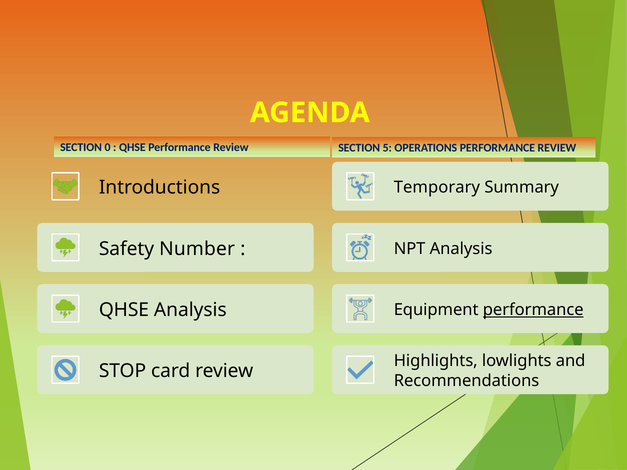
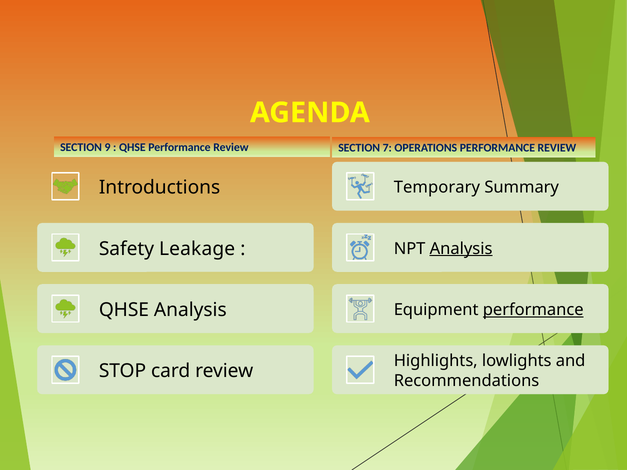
0: 0 -> 9
5: 5 -> 7
Number: Number -> Leakage
Analysis at (461, 249) underline: none -> present
